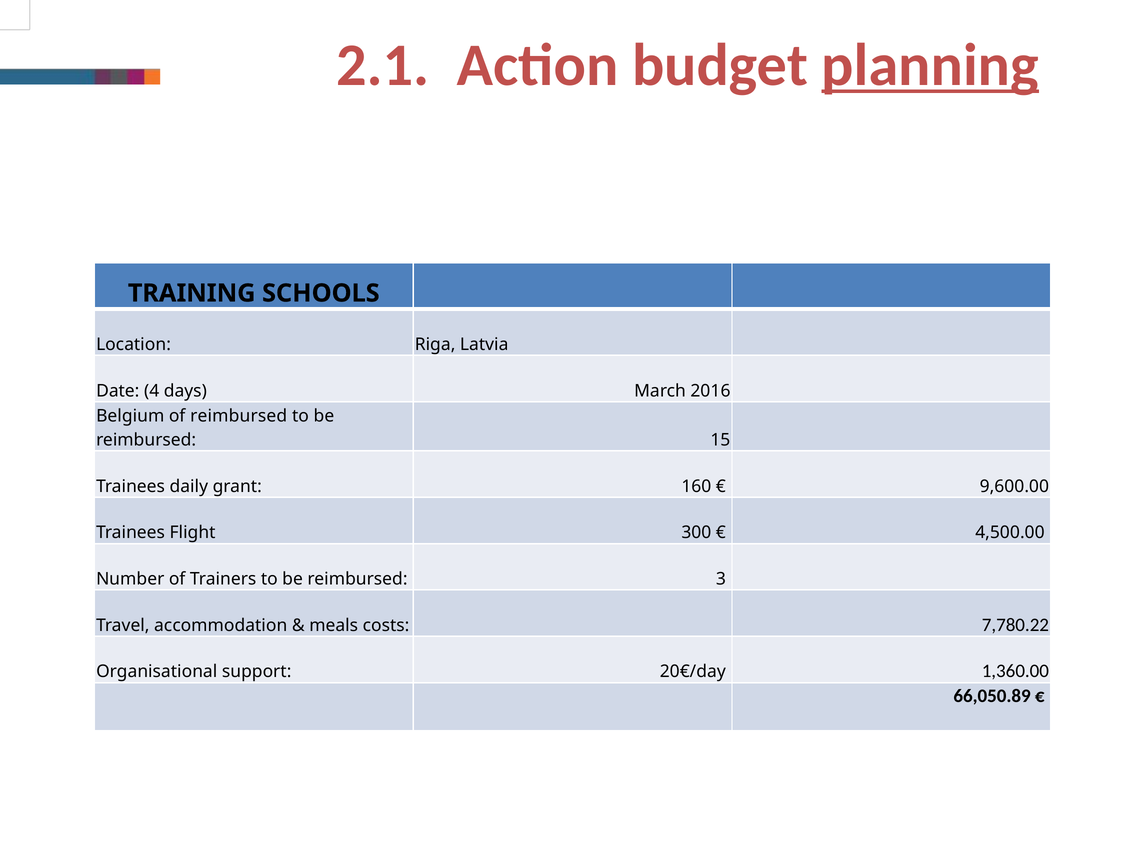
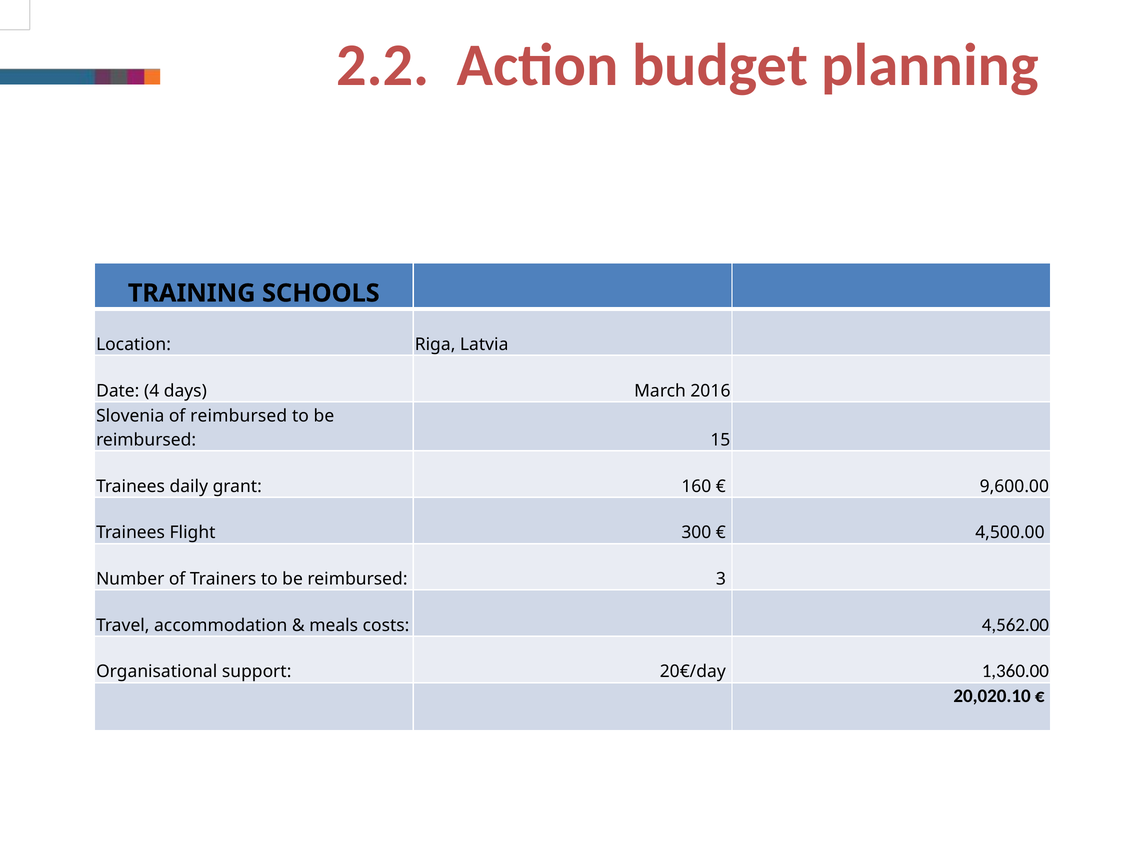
2.1: 2.1 -> 2.2
planning underline: present -> none
Belgium: Belgium -> Slovenia
7,780.22: 7,780.22 -> 4,562.00
66,050.89: 66,050.89 -> 20,020.10
